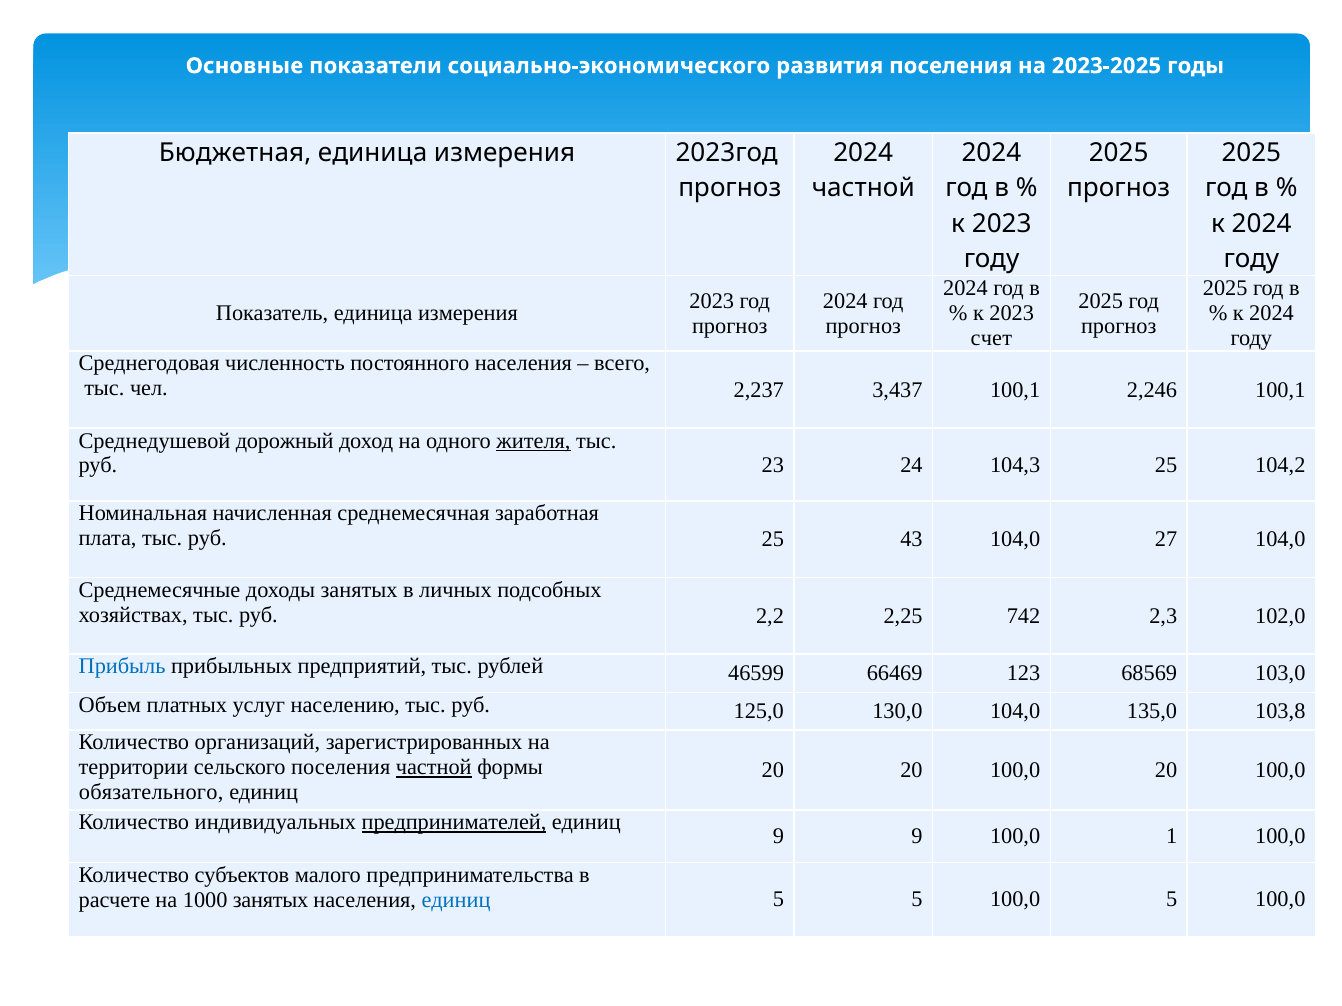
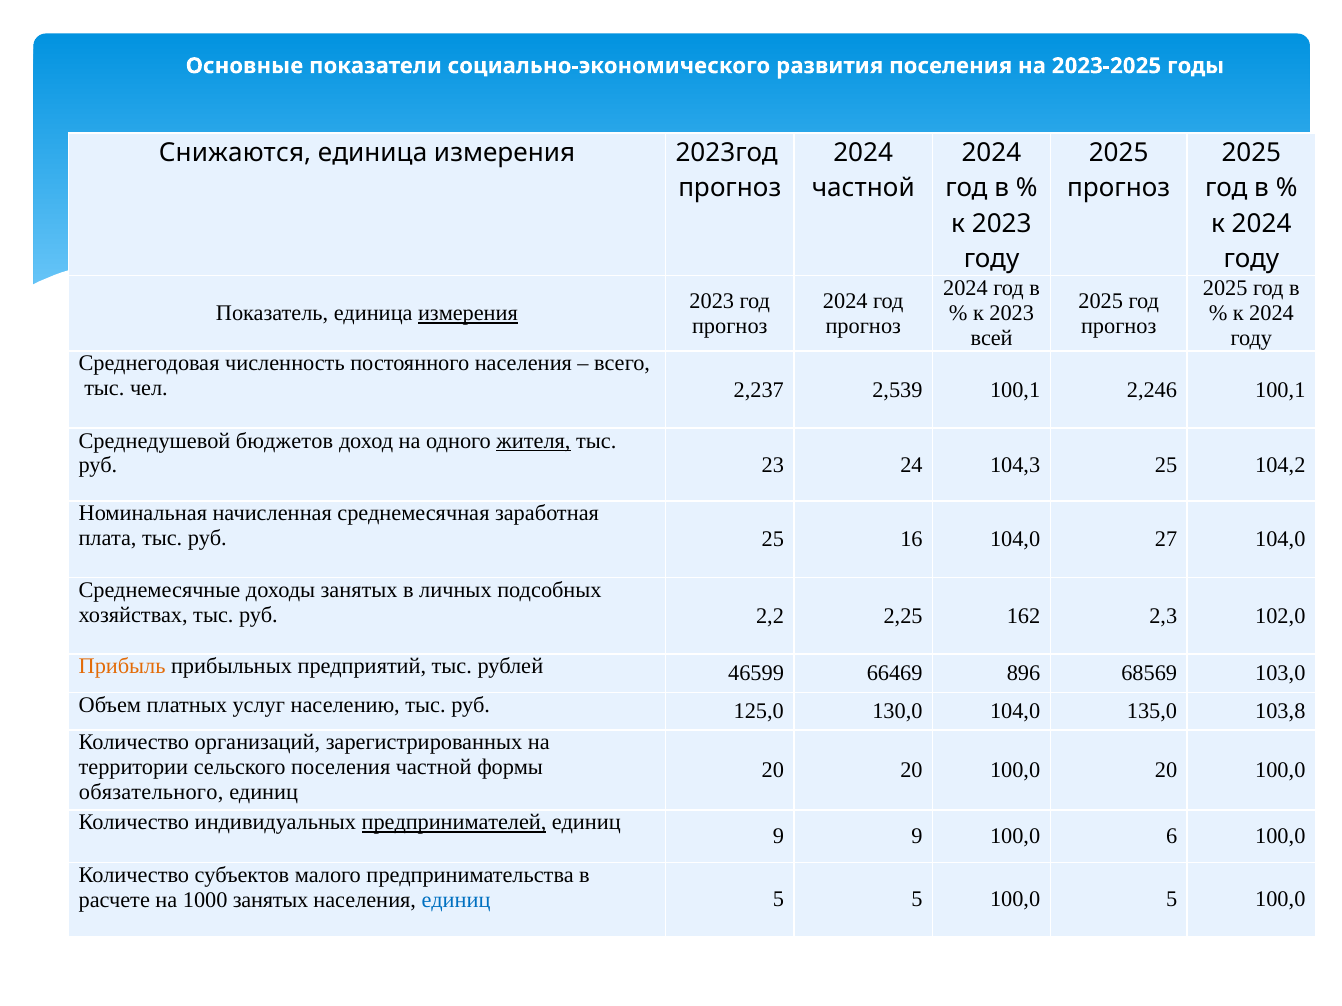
Бюджетная: Бюджетная -> Снижаются
измерения at (468, 313) underline: none -> present
счет: счет -> всей
3,437: 3,437 -> 2,539
дорожный: дорожный -> бюджетов
43: 43 -> 16
742: 742 -> 162
Прибыль colour: blue -> orange
123: 123 -> 896
частной at (434, 768) underline: present -> none
1: 1 -> 6
